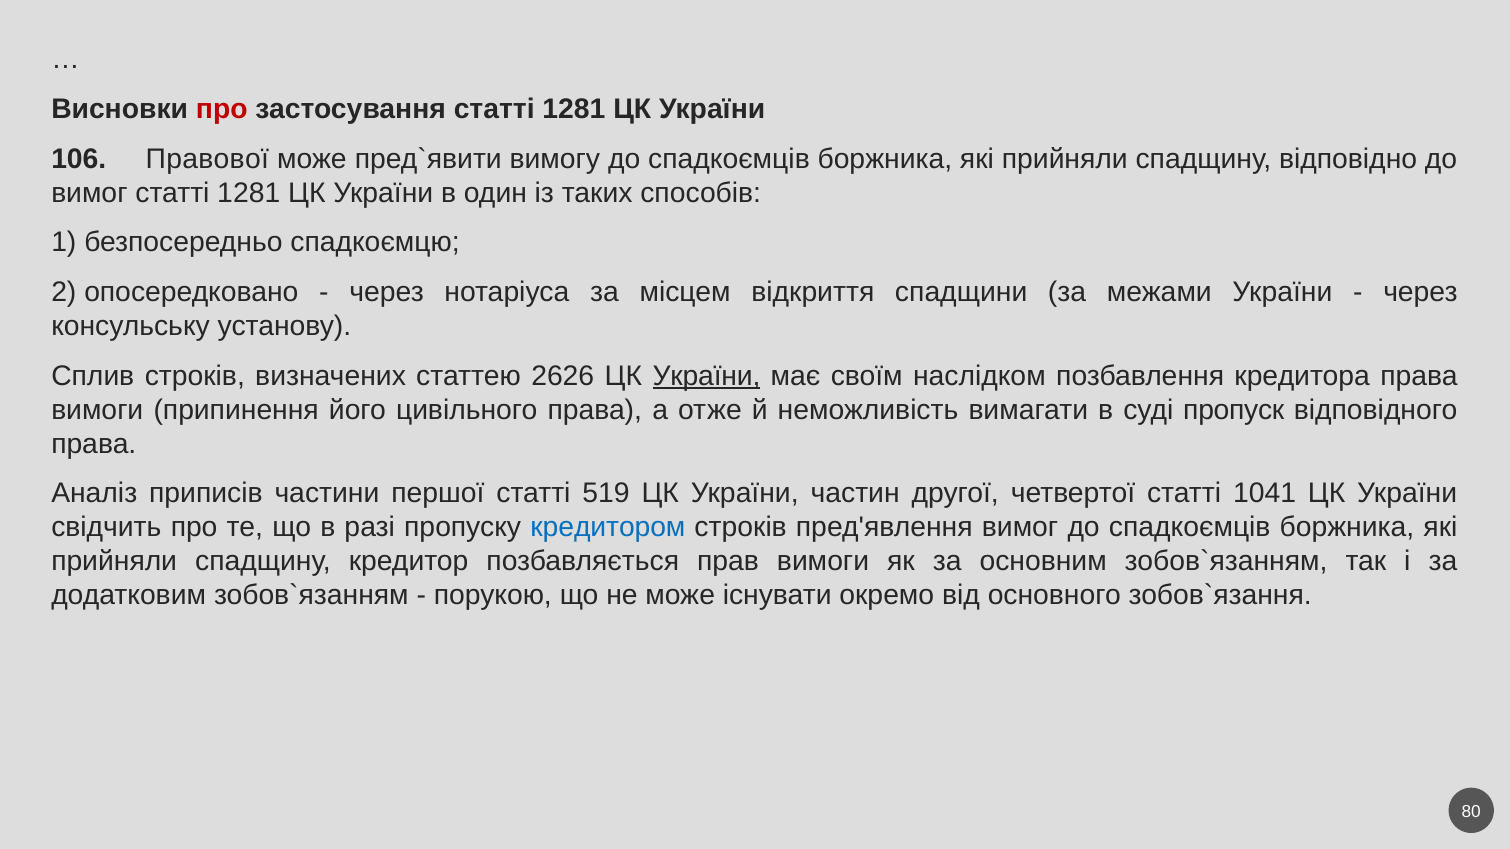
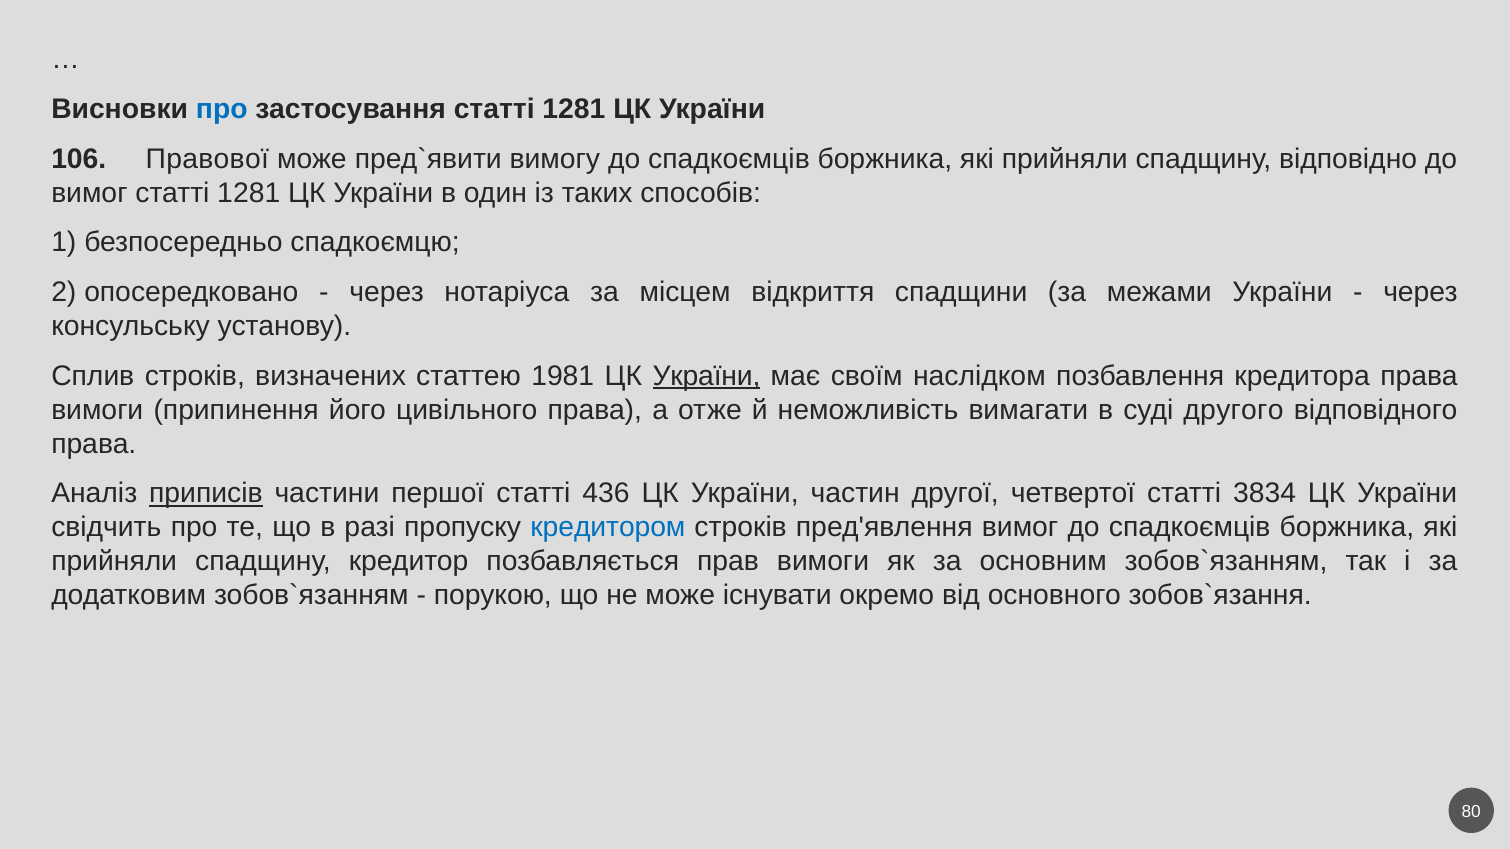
про at (222, 109) colour: red -> blue
2626: 2626 -> 1981
пропуск: пропуск -> другого
приписів underline: none -> present
519: 519 -> 436
1041: 1041 -> 3834
